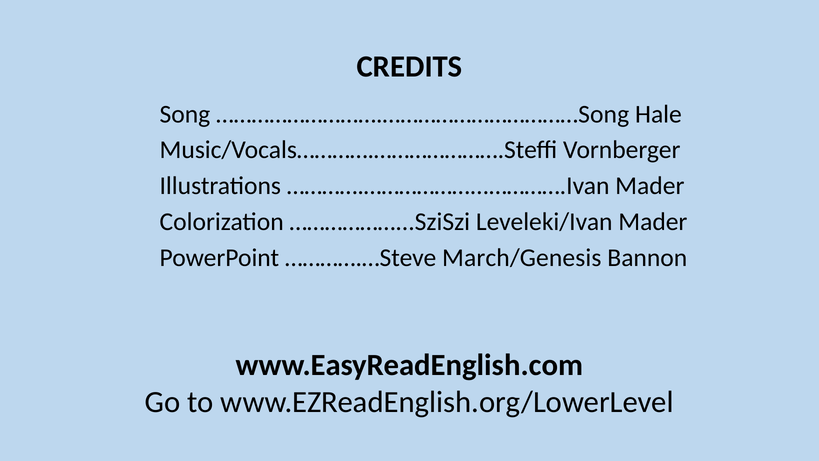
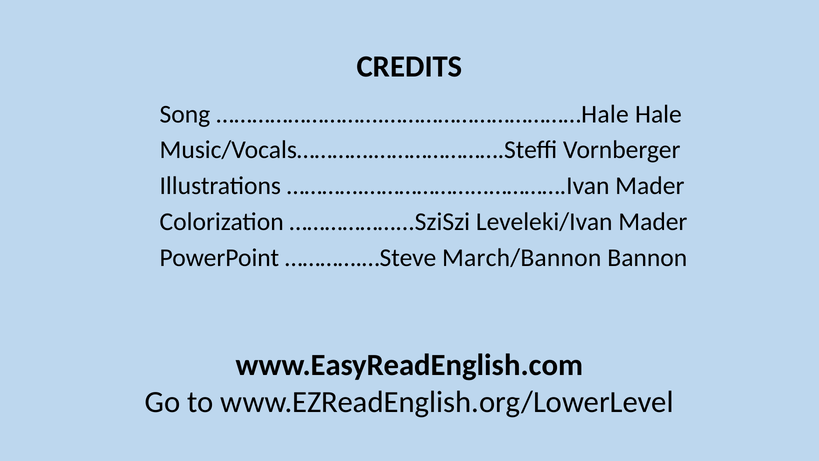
……………………….……………………………Song: ……………………….……………………………Song -> ……………………….……………………………Hale
March/Genesis: March/Genesis -> March/Bannon
